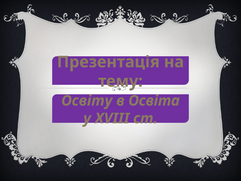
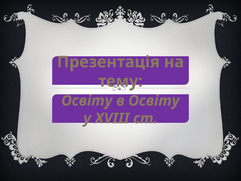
в Освіта: Освіта -> Освіту
